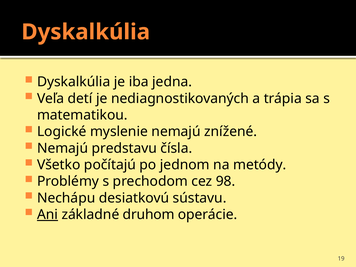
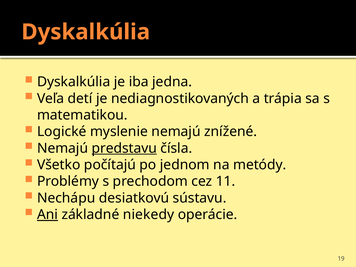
predstavu underline: none -> present
98: 98 -> 11
druhom: druhom -> niekedy
